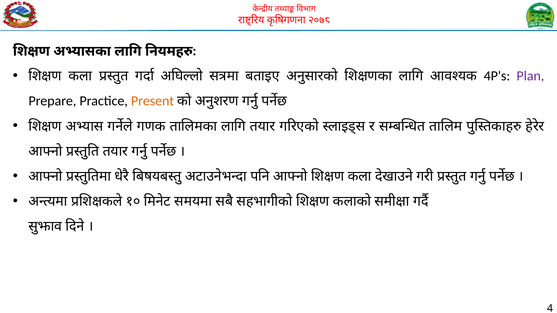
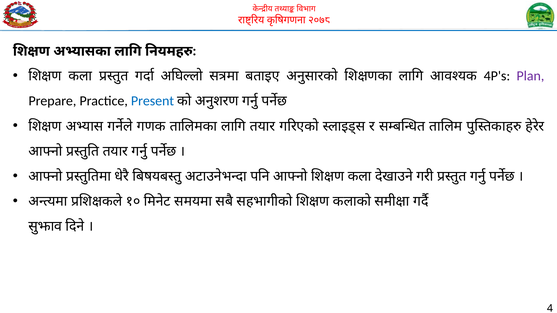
Present colour: orange -> blue
